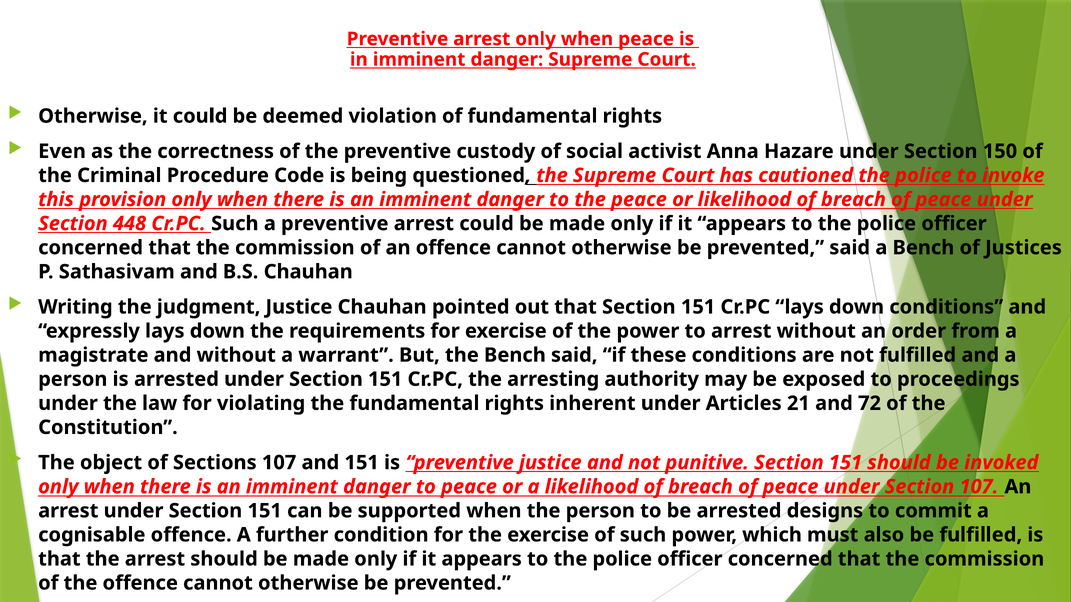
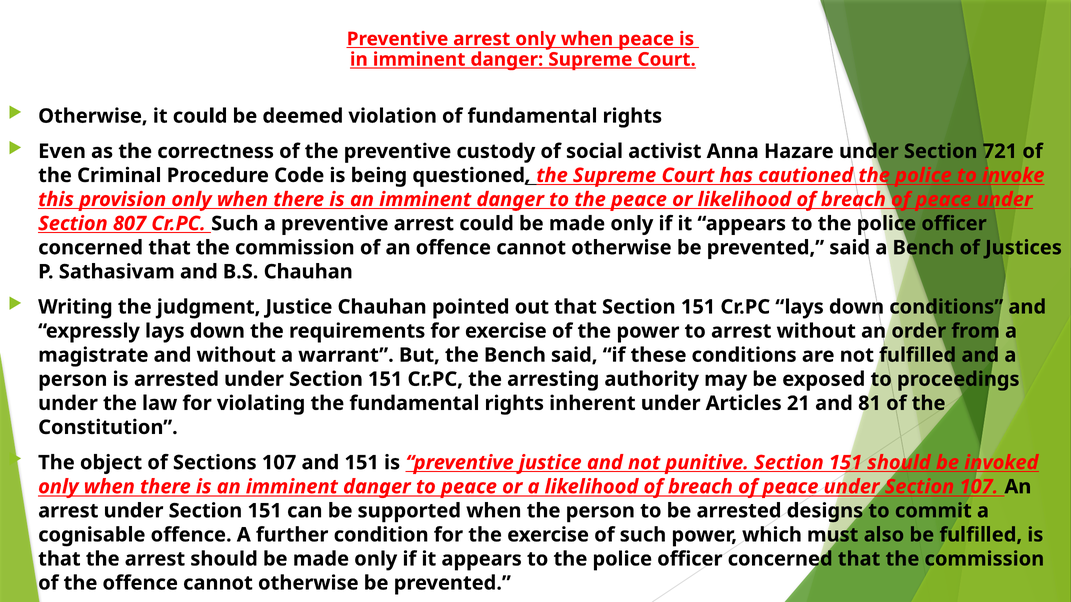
150: 150 -> 721
448: 448 -> 807
72: 72 -> 81
